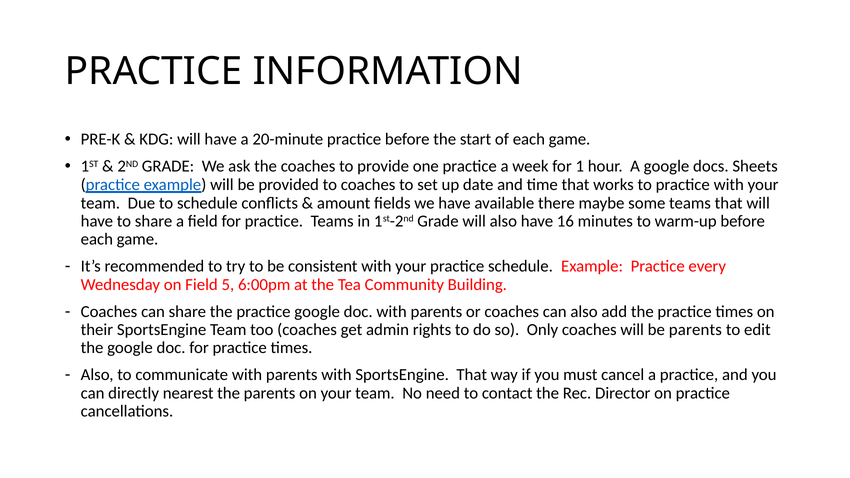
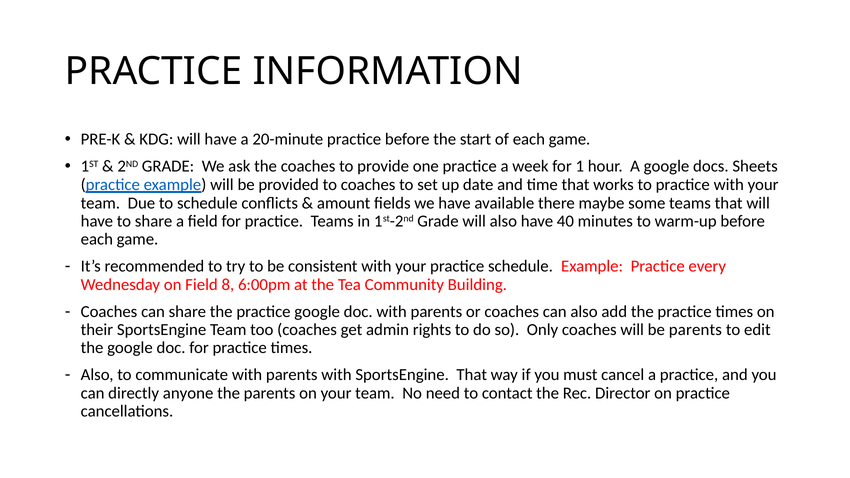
16: 16 -> 40
5: 5 -> 8
nearest: nearest -> anyone
